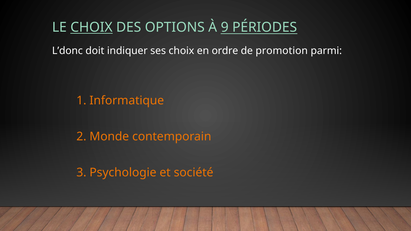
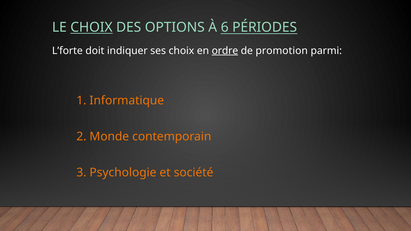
9: 9 -> 6
L’donc: L’donc -> L’forte
ordre underline: none -> present
